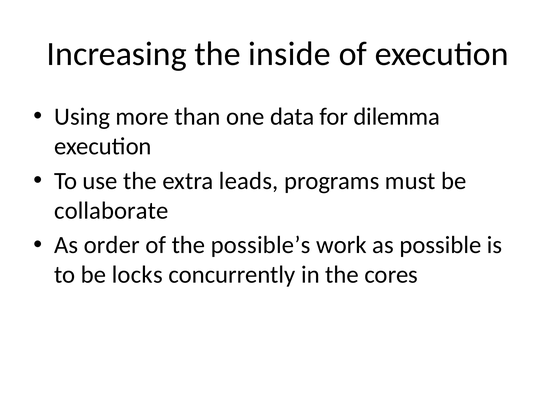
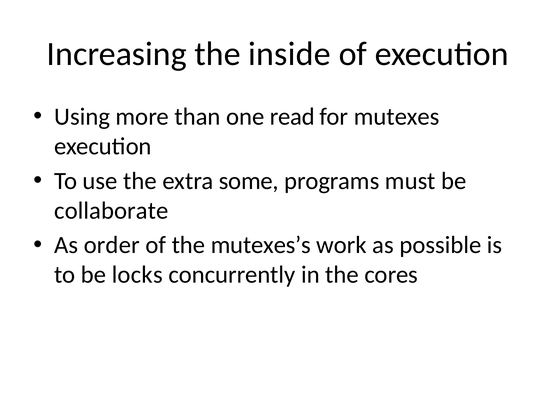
data: data -> read
dilemma: dilemma -> mutexes
leads: leads -> some
possible’s: possible’s -> mutexes’s
